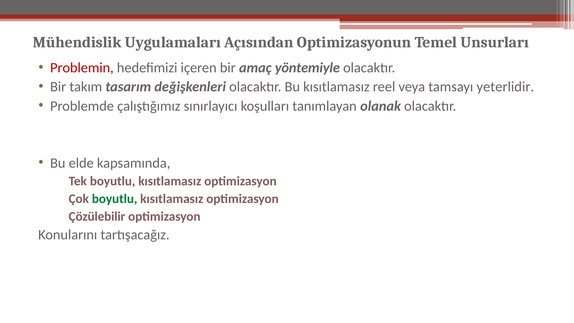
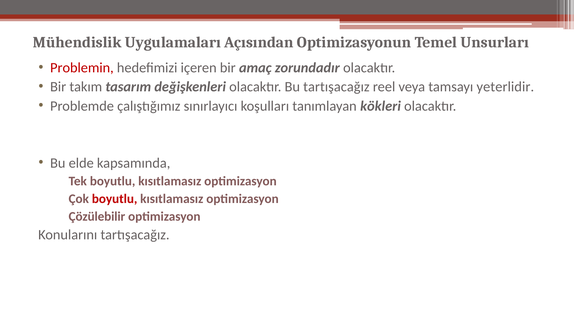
yöntemiyle: yöntemiyle -> zorundadır
Bu kısıtlamasız: kısıtlamasız -> tartışacağız
olanak: olanak -> kökleri
boyutlu at (115, 199) colour: green -> red
